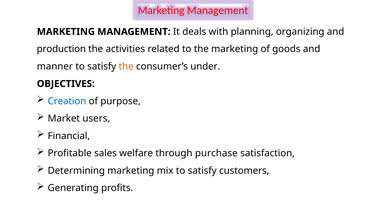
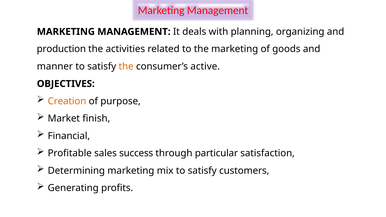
under: under -> active
Creation colour: blue -> orange
users: users -> finish
welfare: welfare -> success
purchase: purchase -> particular
